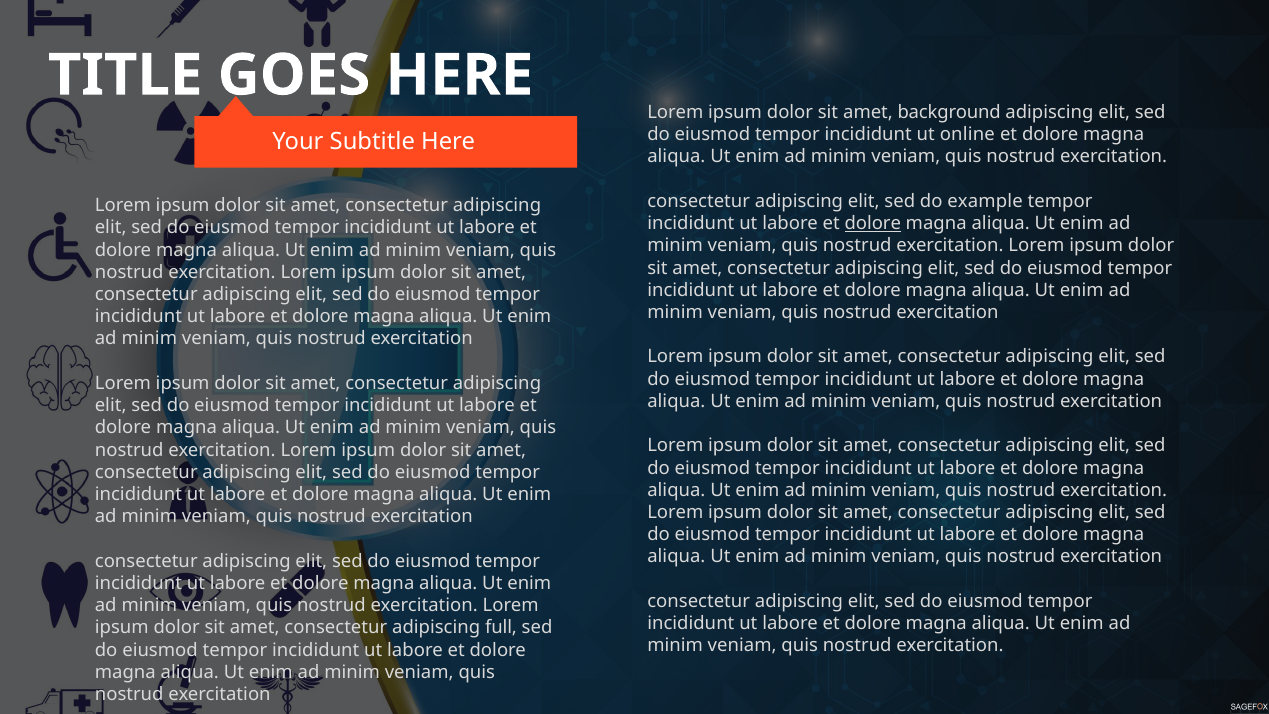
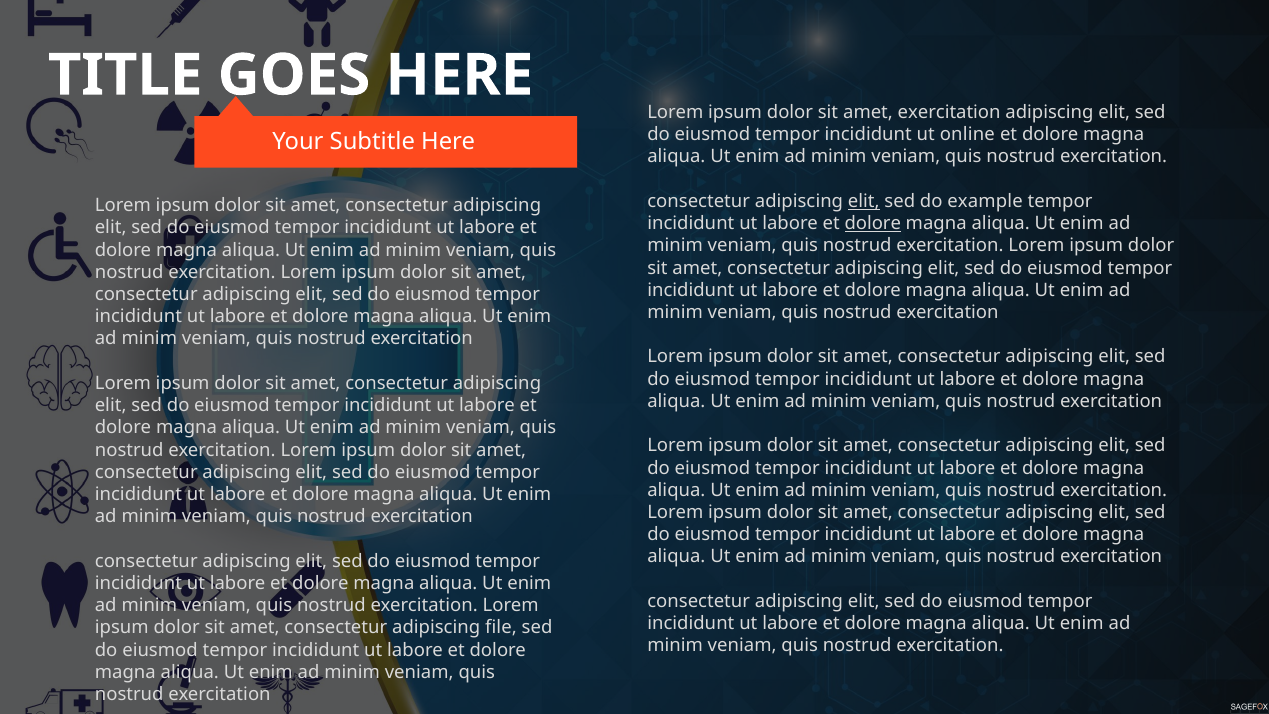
amet background: background -> exercitation
elit at (864, 201) underline: none -> present
full: full -> file
